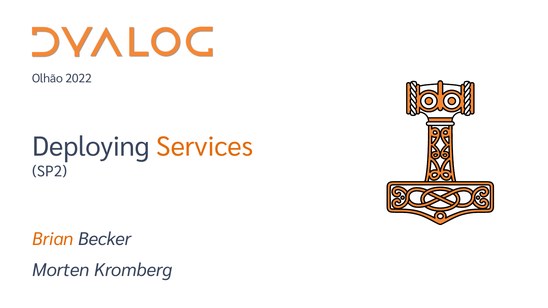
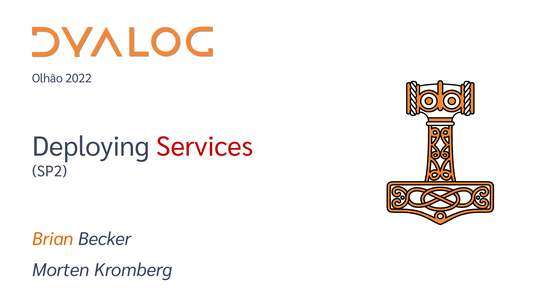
Services colour: orange -> red
